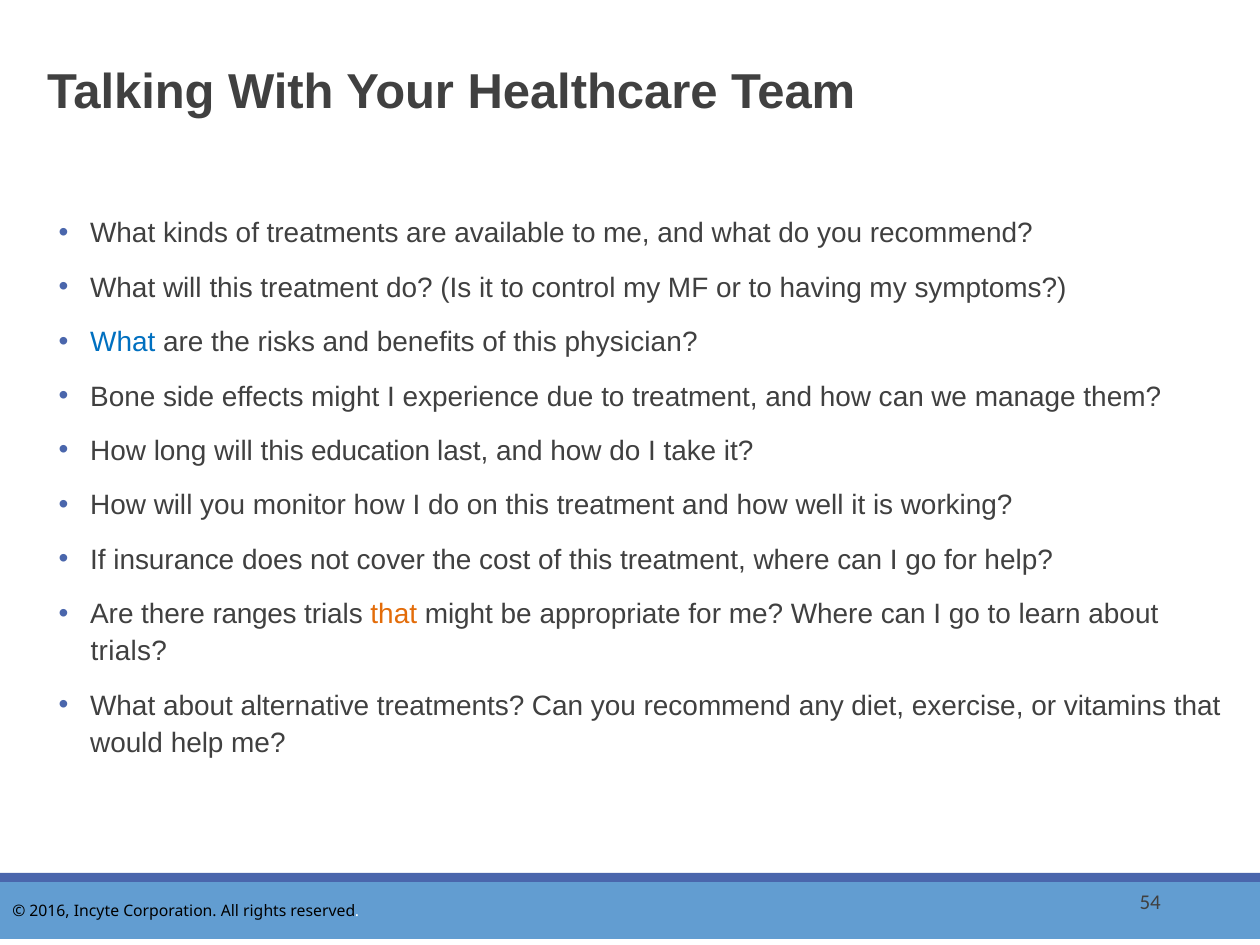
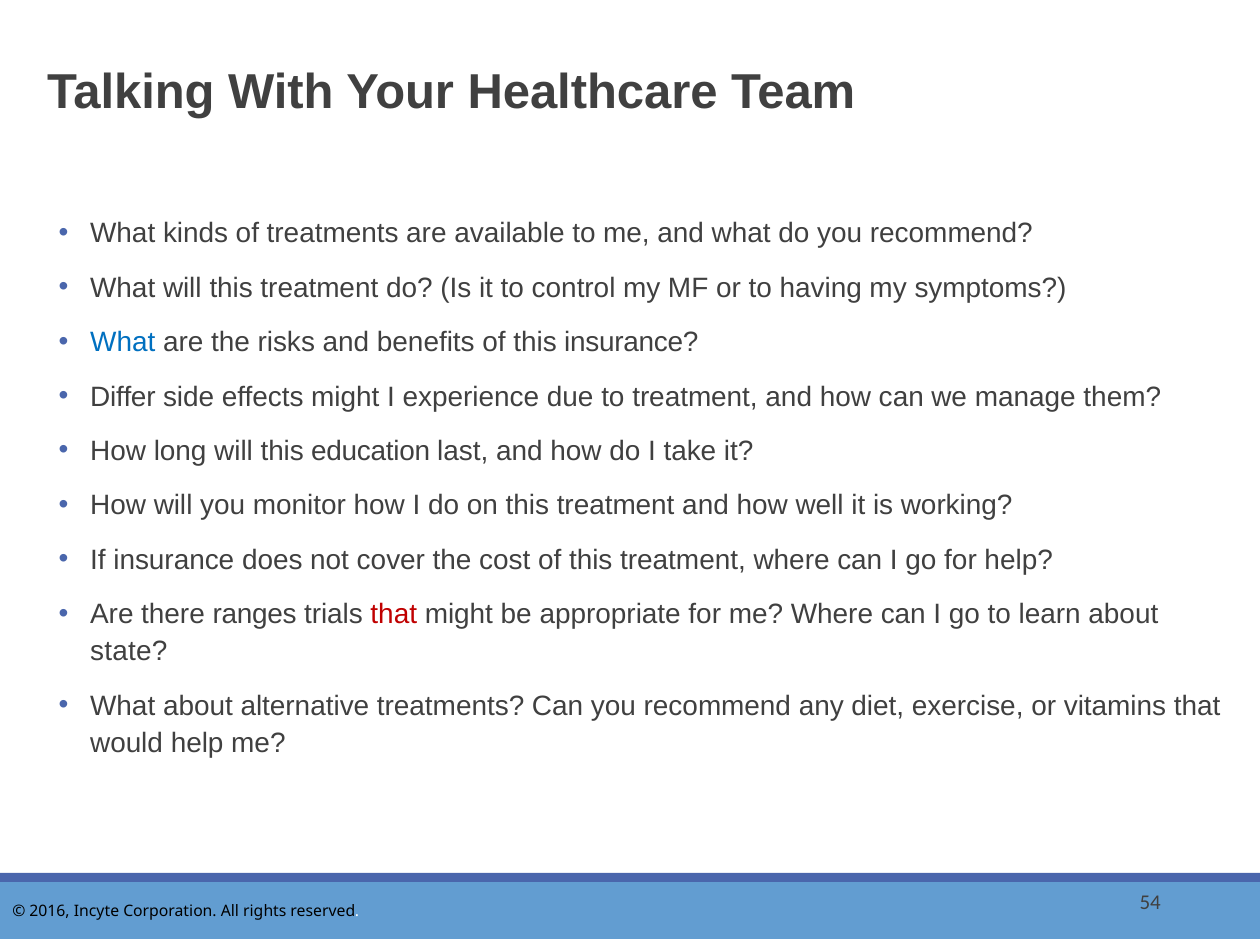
this physician: physician -> insurance
Bone: Bone -> Differ
that at (394, 615) colour: orange -> red
trials at (129, 651): trials -> state
